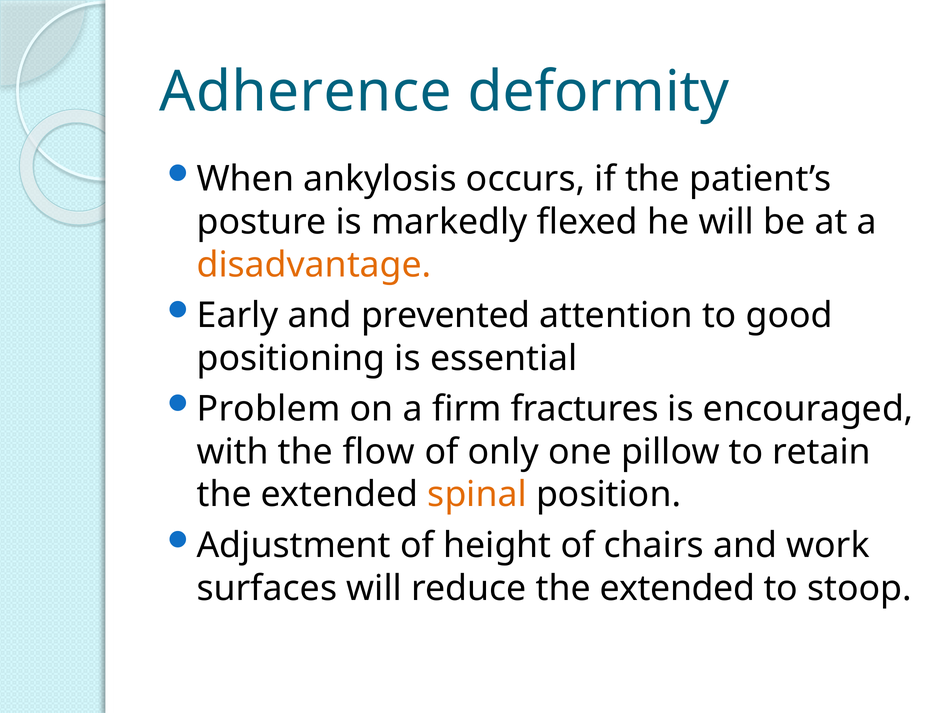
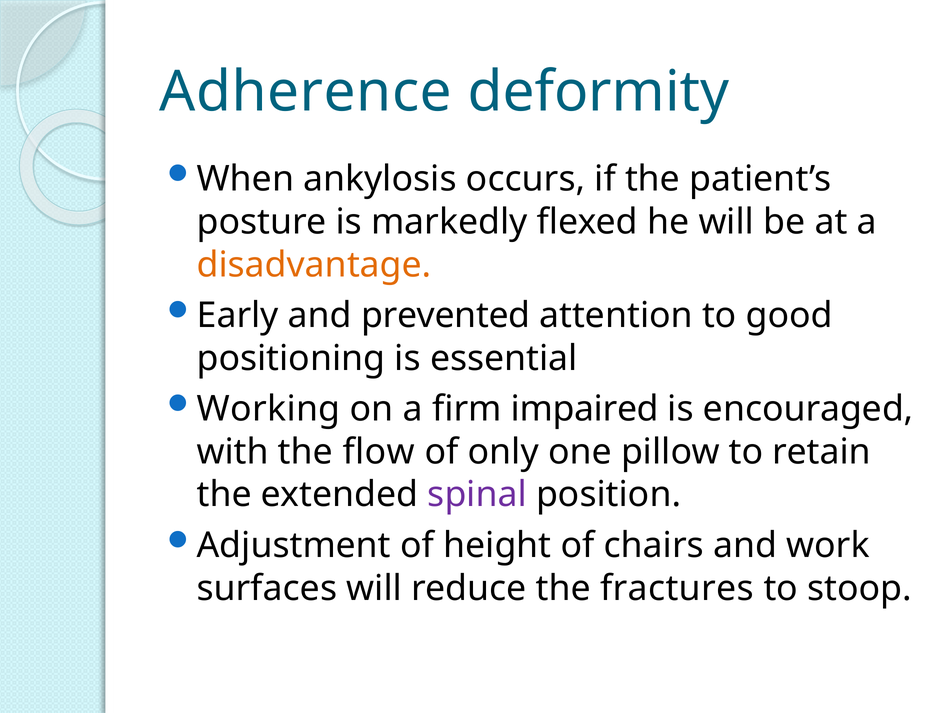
Problem: Problem -> Working
fractures: fractures -> impaired
spinal colour: orange -> purple
reduce the extended: extended -> fractures
